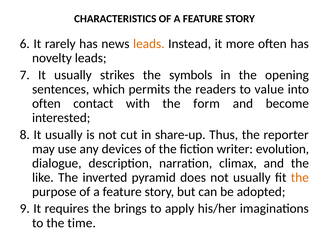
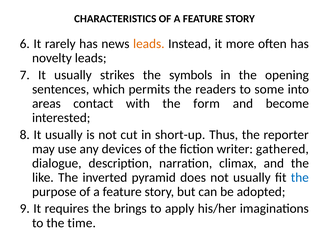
value: value -> some
often at (46, 104): often -> areas
share-up: share-up -> short-up
evolution: evolution -> gathered
the at (300, 178) colour: orange -> blue
